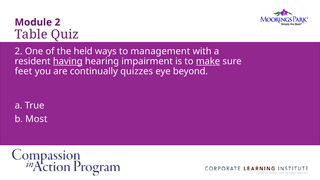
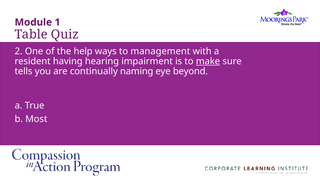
Module 2: 2 -> 1
held: held -> help
having underline: present -> none
feet: feet -> tells
quizzes: quizzes -> naming
